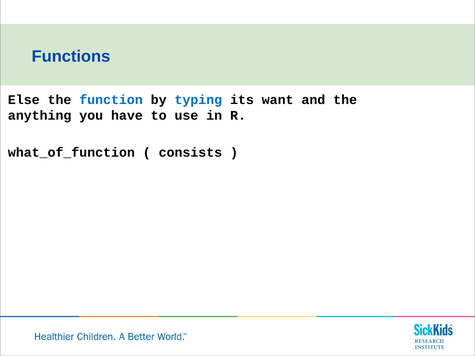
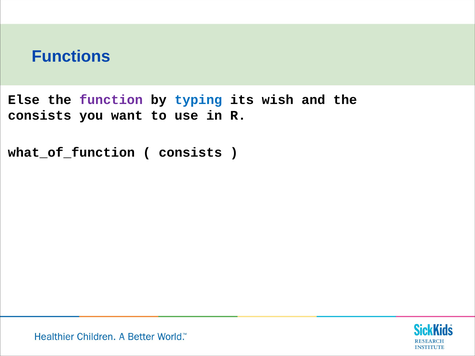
function colour: blue -> purple
want: want -> wish
anything at (40, 116): anything -> consists
have: have -> want
